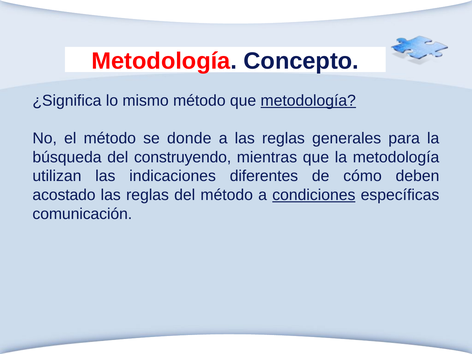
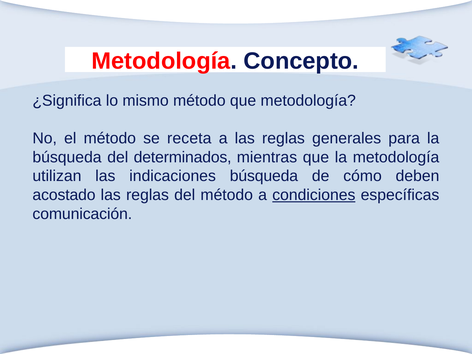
metodología at (308, 101) underline: present -> none
donde: donde -> receta
construyendo: construyendo -> determinados
indicaciones diferentes: diferentes -> búsqueda
